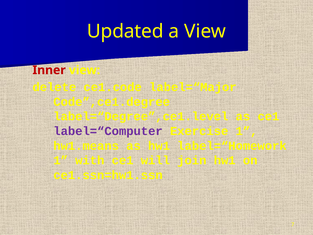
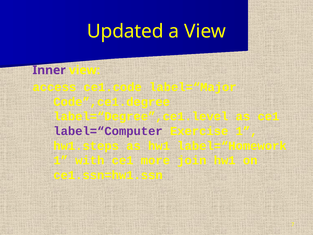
Inner colour: red -> purple
delete: delete -> access
hw1.means: hw1.means -> hw1.steps
will: will -> more
